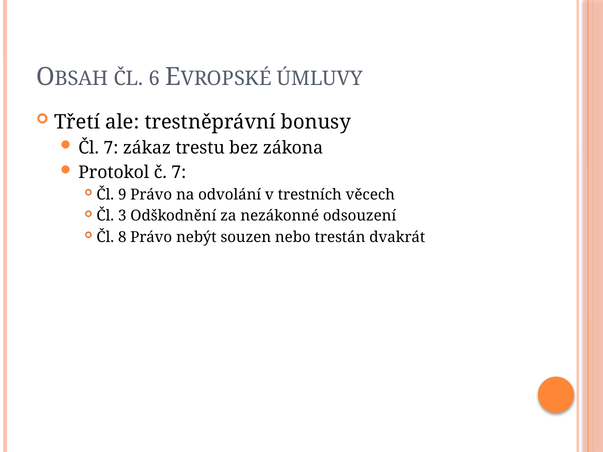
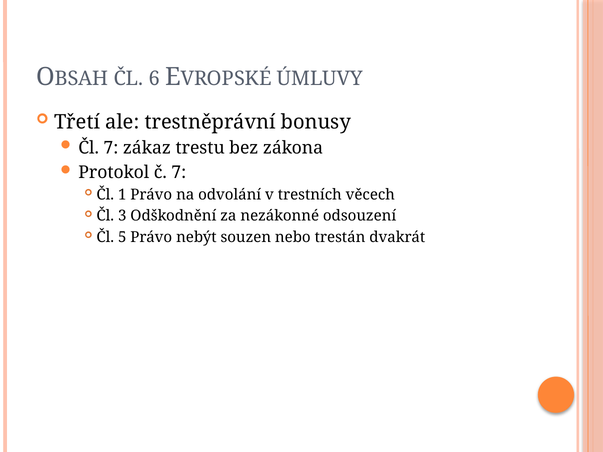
9: 9 -> 1
8: 8 -> 5
